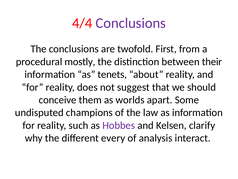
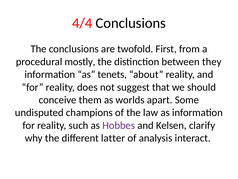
Conclusions at (131, 23) colour: purple -> black
their: their -> they
every: every -> latter
